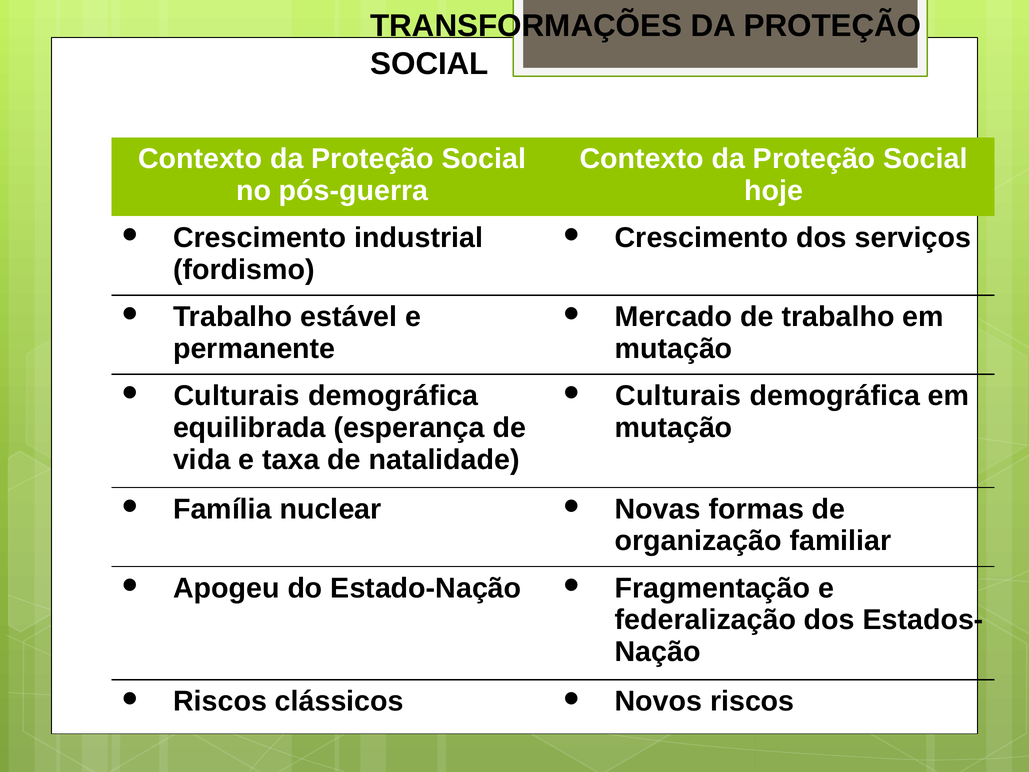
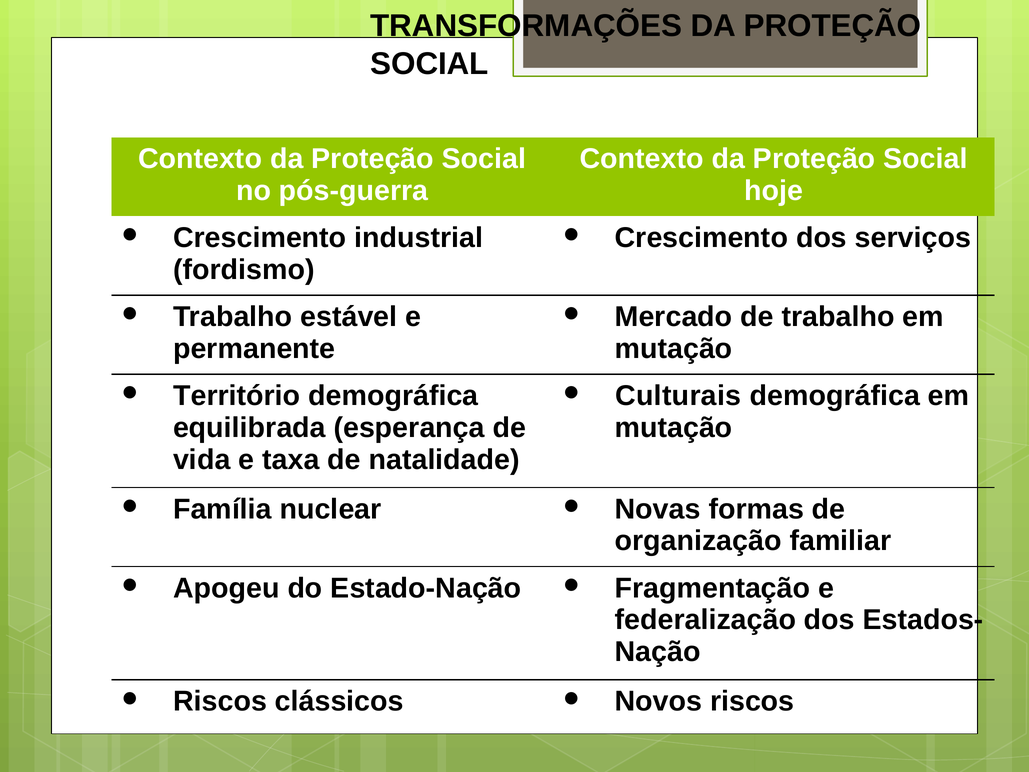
Culturais at (237, 396): Culturais -> Território
